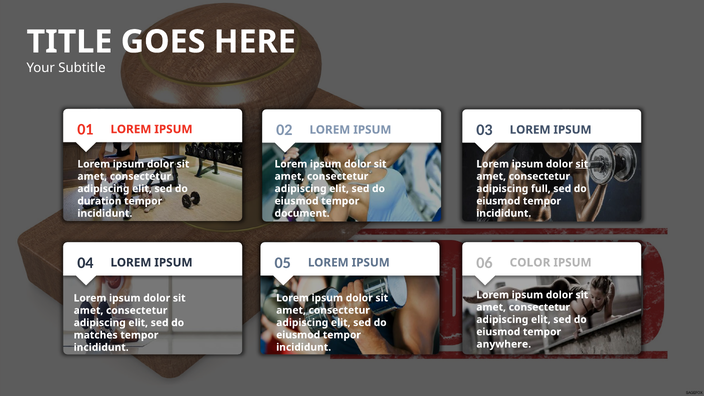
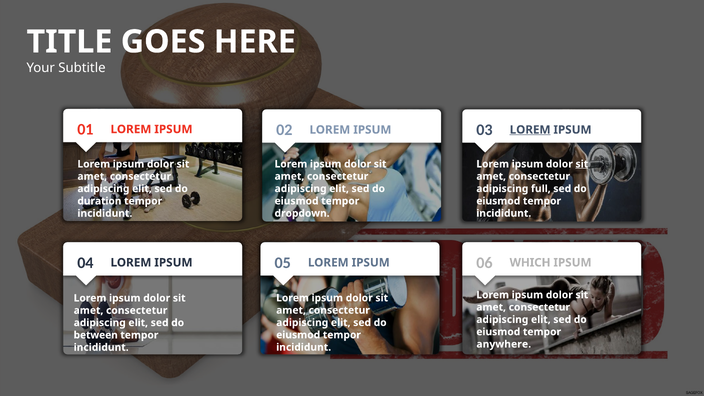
LOREM at (530, 130) underline: none -> present
document: document -> dropdown
COLOR: COLOR -> WHICH
matches: matches -> between
